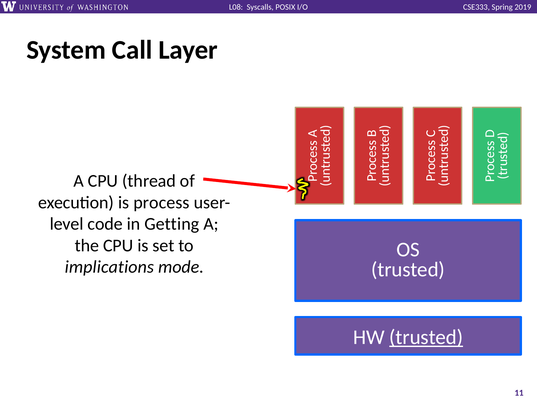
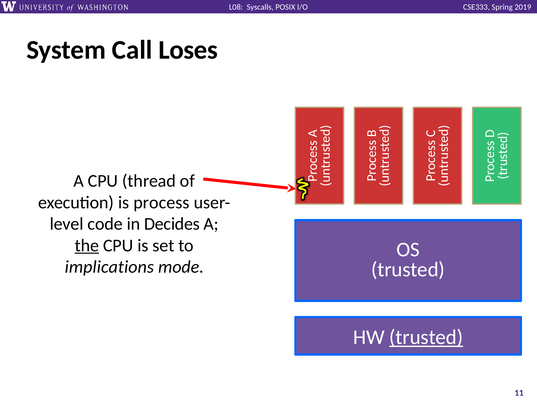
Layer: Layer -> Loses
Getting: Getting -> Decides
the underline: none -> present
